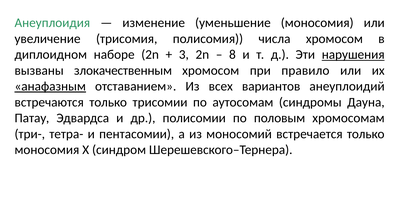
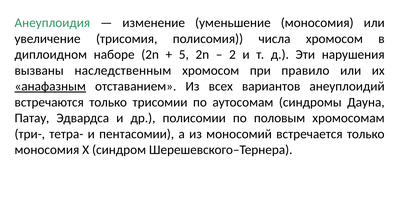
3: 3 -> 5
8: 8 -> 2
нарушения underline: present -> none
злокачественным: злокачественным -> наследственным
